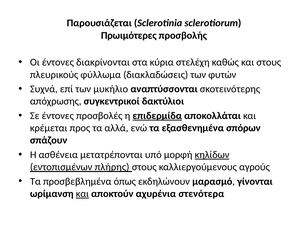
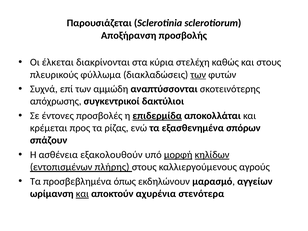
Πρωιμότερες: Πρωιμότερες -> Αποξήρανση
Οι έντονες: έντονες -> έλκεται
των at (198, 75) underline: none -> present
μυκήλιο: μυκήλιο -> αμμώδη
αλλά: αλλά -> ρίζας
μετατρέπονται: μετατρέπονται -> εξακολουθούν
μορφή underline: none -> present
γίνονται: γίνονται -> αγγείων
